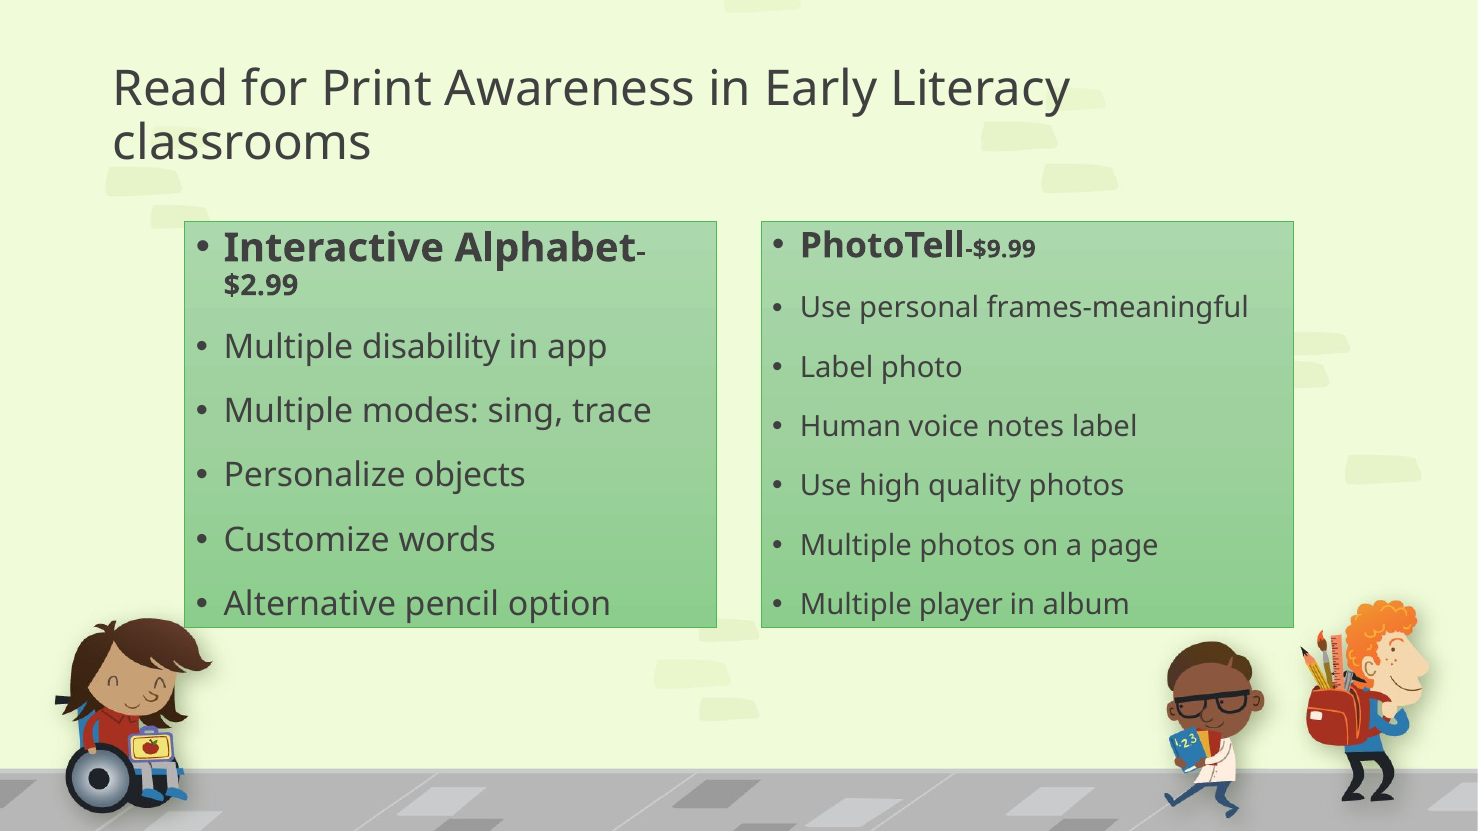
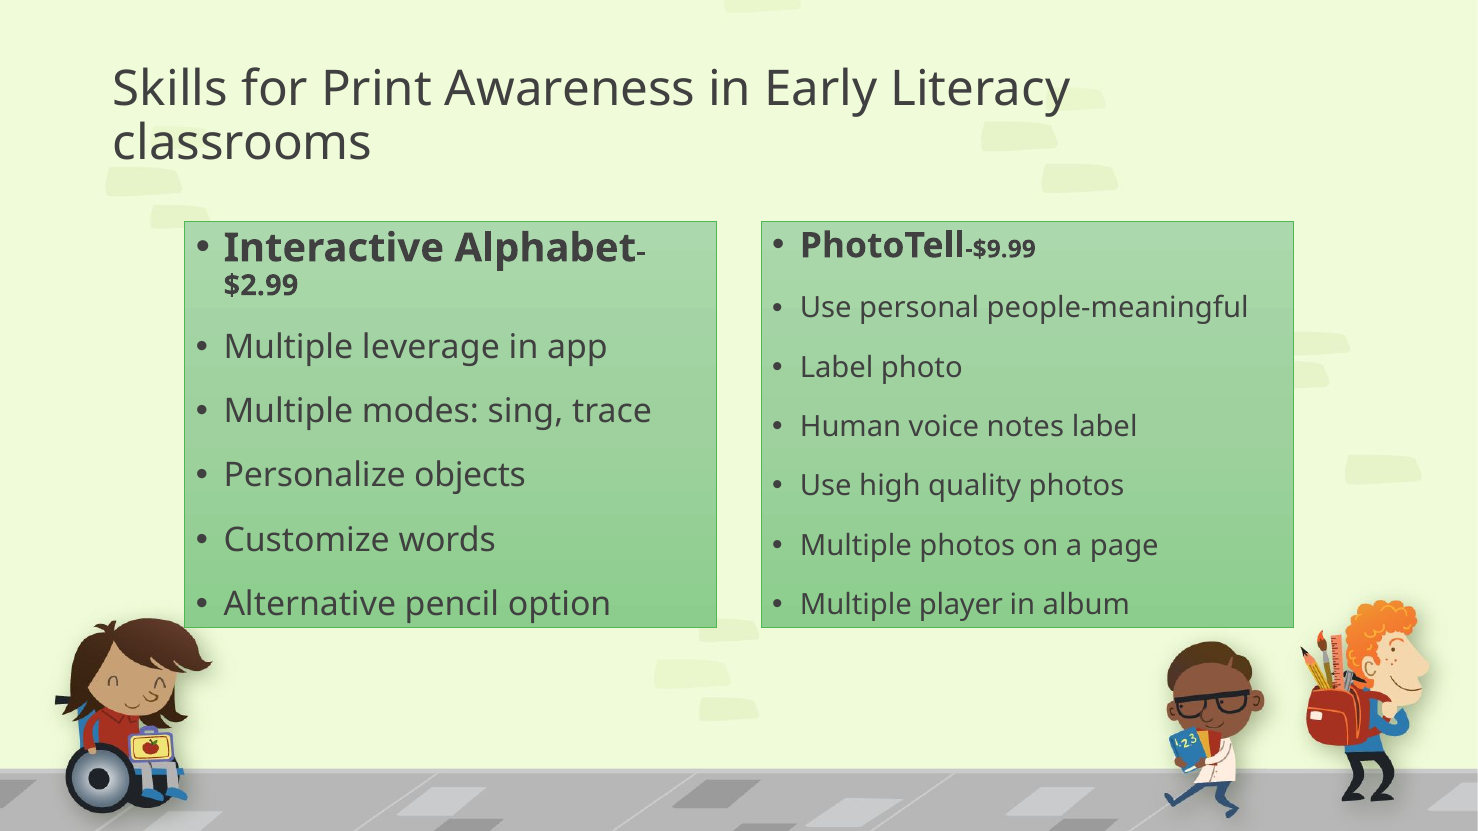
Read: Read -> Skills
frames-meaningful: frames-meaningful -> people-meaningful
disability: disability -> leverage
